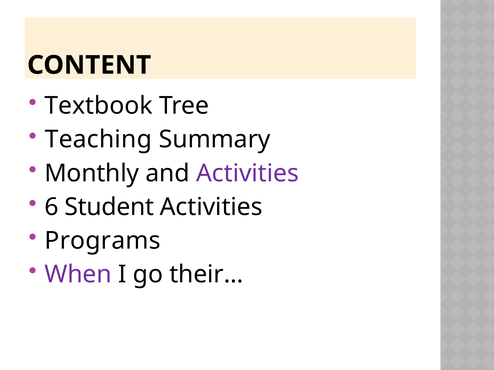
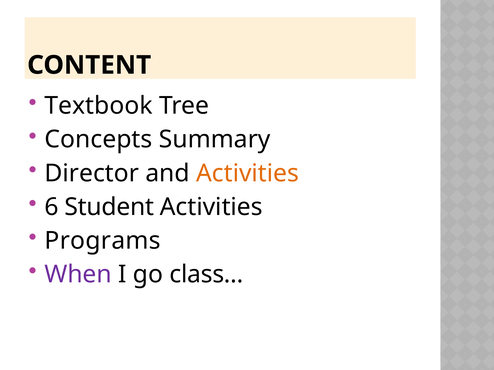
Teaching: Teaching -> Concepts
Monthly: Monthly -> Director
Activities at (248, 173) colour: purple -> orange
their…: their… -> class…
